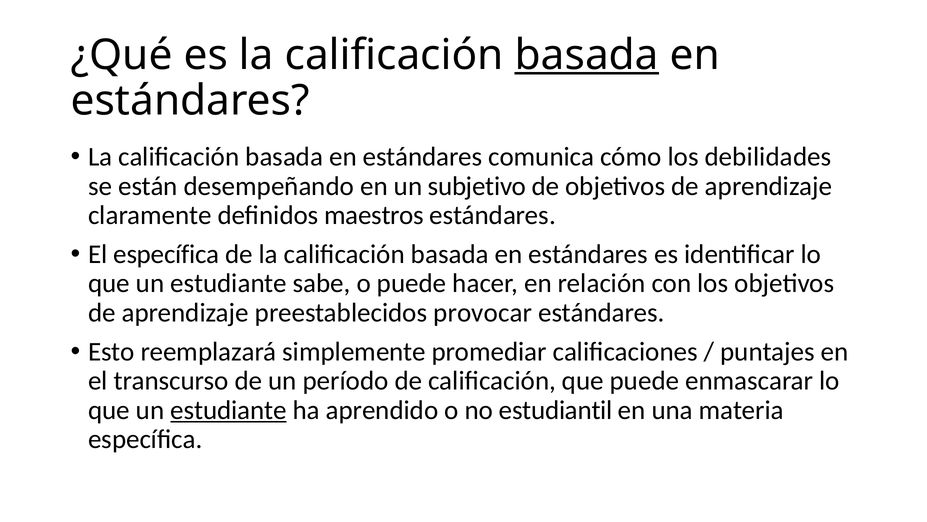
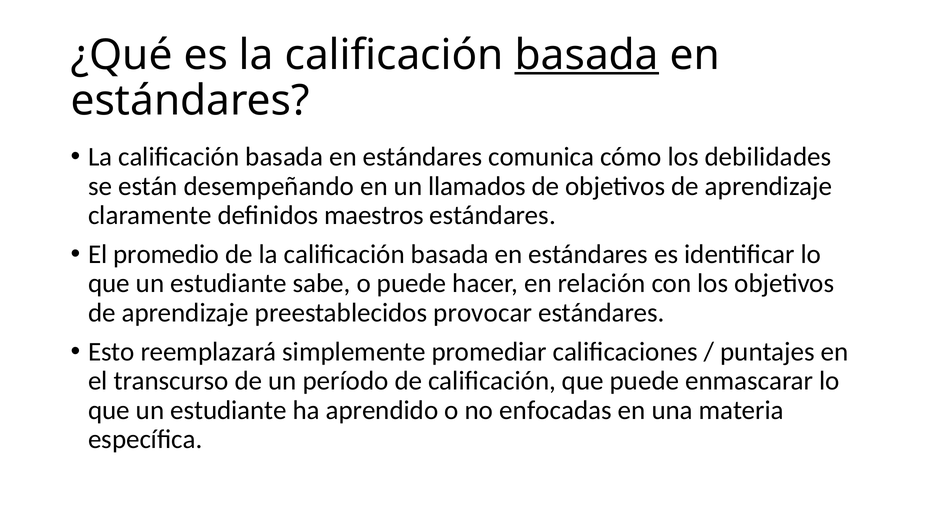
subjetivo: subjetivo -> llamados
El específica: específica -> promedio
estudiante at (229, 410) underline: present -> none
estudiantil: estudiantil -> enfocadas
